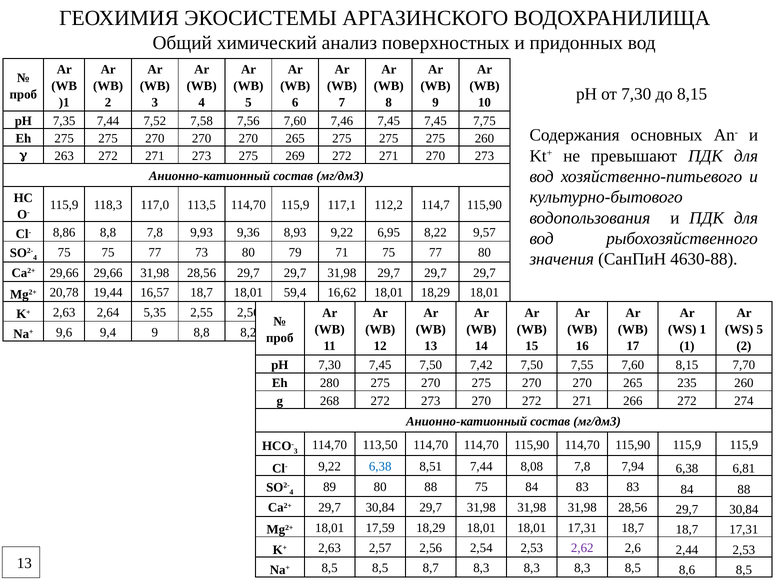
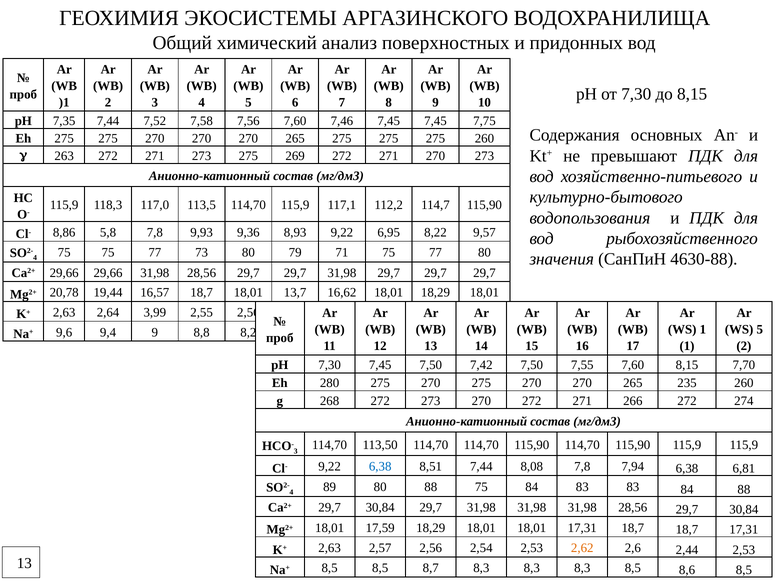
8,86 8,8: 8,8 -> 5,8
59,4: 59,4 -> 13,7
5,35: 5,35 -> 3,99
2,62 colour: purple -> orange
